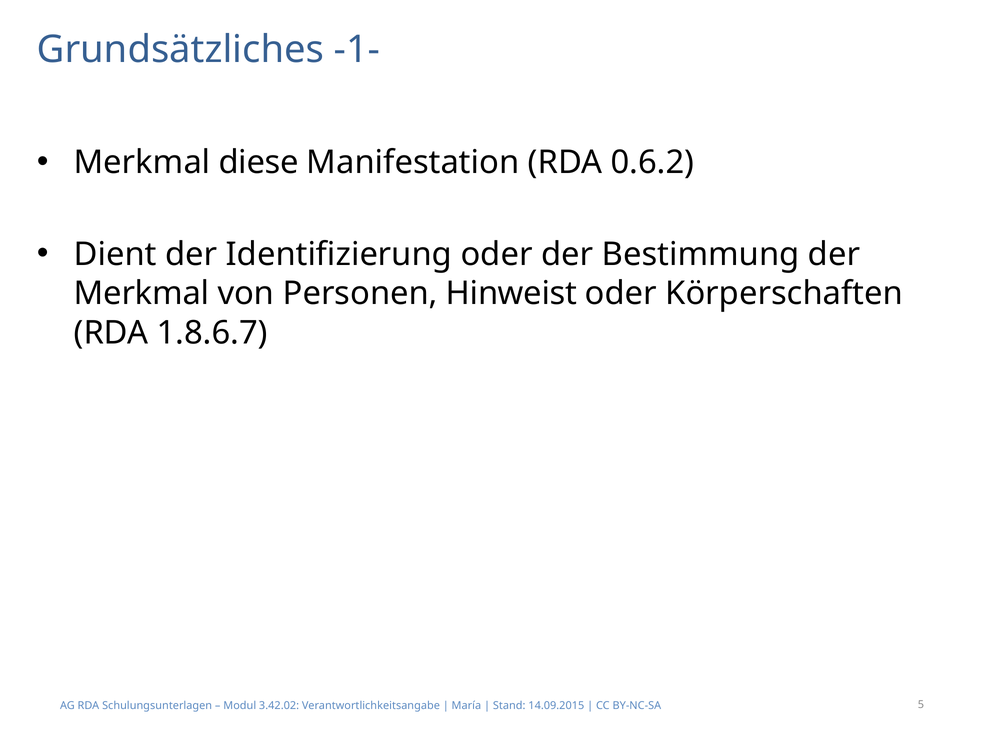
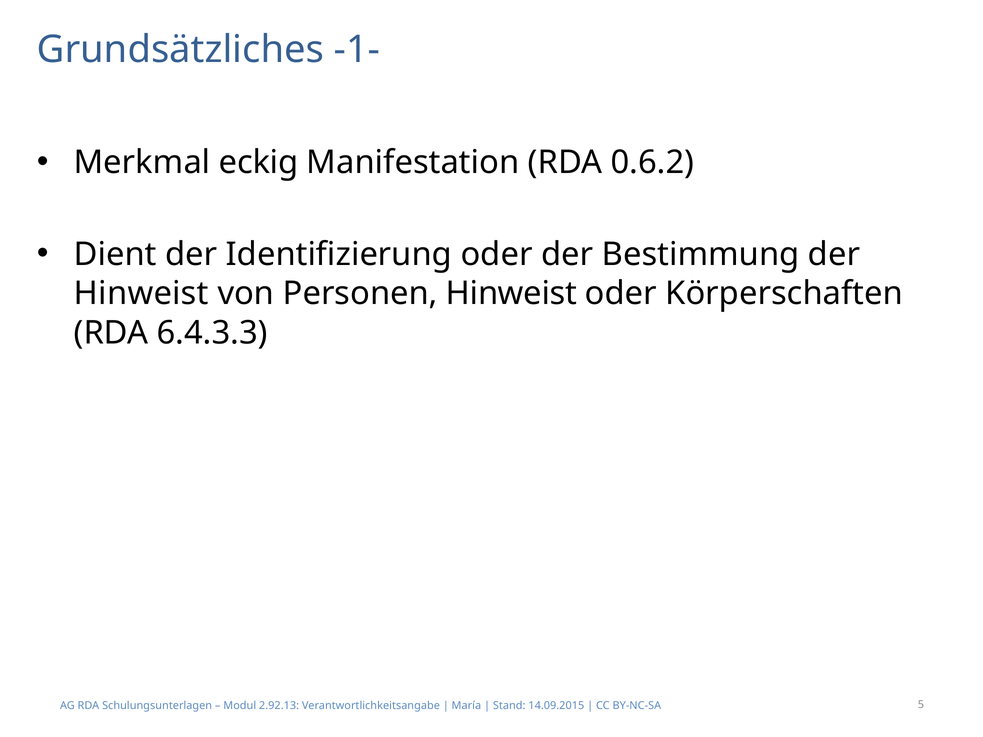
diese: diese -> eckig
Merkmal at (141, 294): Merkmal -> Hinweist
1.8.6.7: 1.8.6.7 -> 6.4.3.3
3.42.02: 3.42.02 -> 2.92.13
